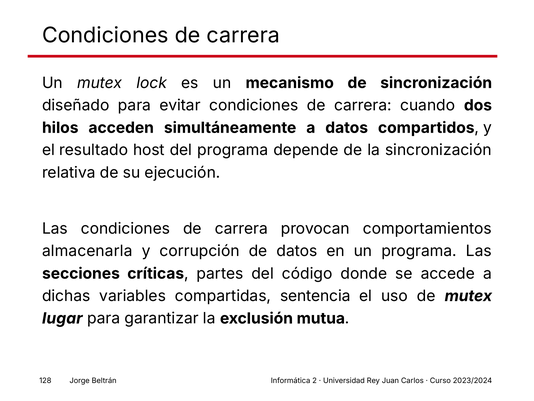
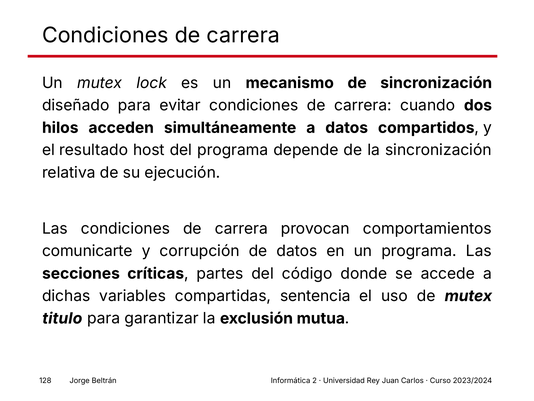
almacenarla: almacenarla -> comunicarte
lugar: lugar -> titulo
